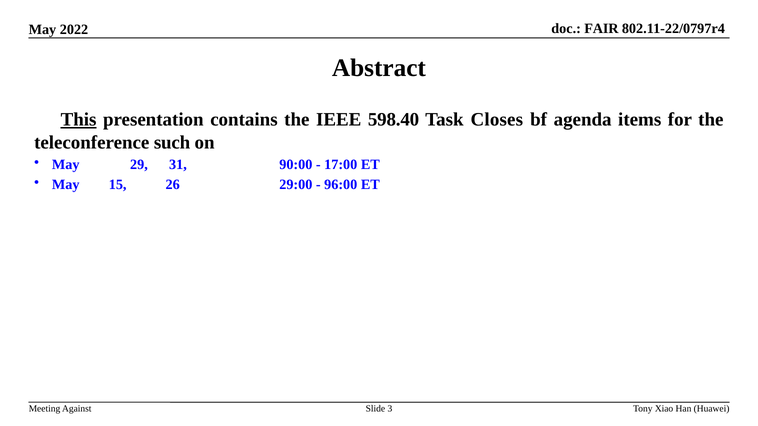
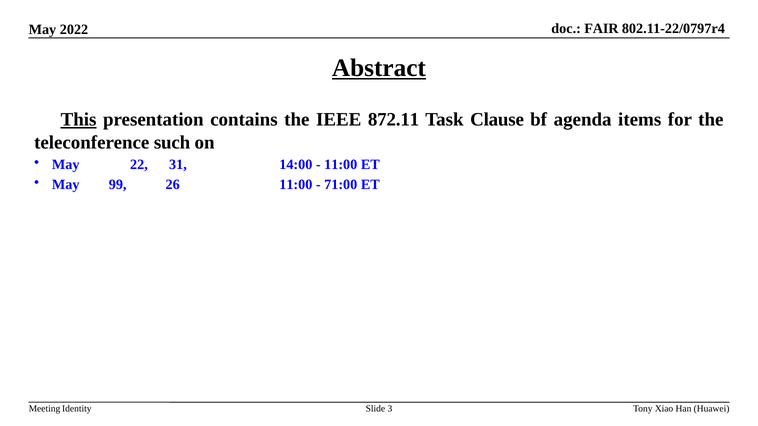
Abstract underline: none -> present
598.40: 598.40 -> 872.11
Closes: Closes -> Clause
29: 29 -> 22
90:00: 90:00 -> 14:00
17:00 at (341, 165): 17:00 -> 11:00
15: 15 -> 99
26 29:00: 29:00 -> 11:00
96:00: 96:00 -> 71:00
Against: Against -> Identity
